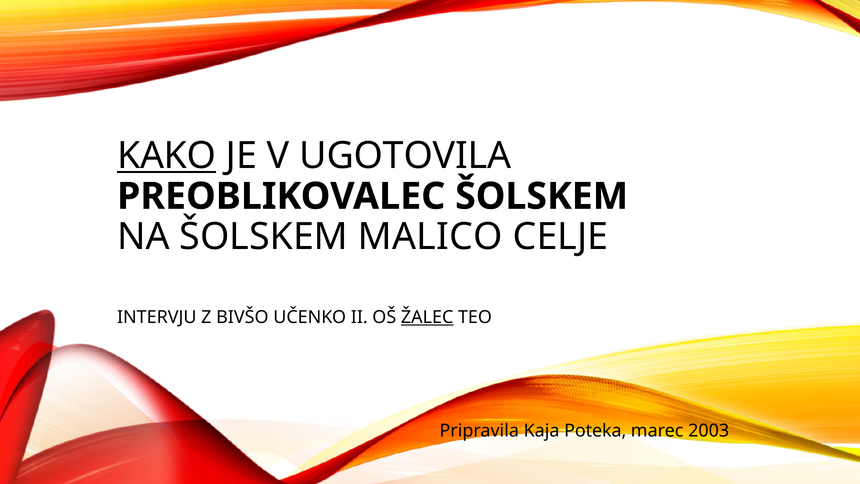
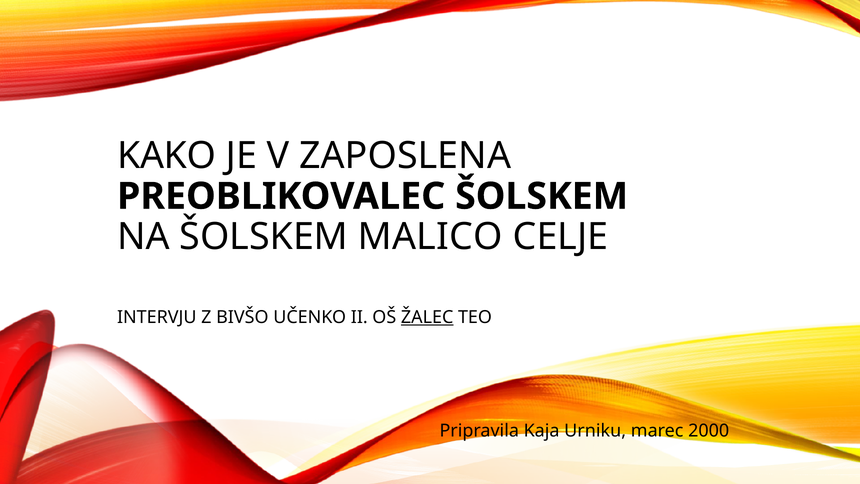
KAKO underline: present -> none
UGOTOVILA: UGOTOVILA -> ZAPOSLENA
Poteka: Poteka -> Urniku
2003: 2003 -> 2000
